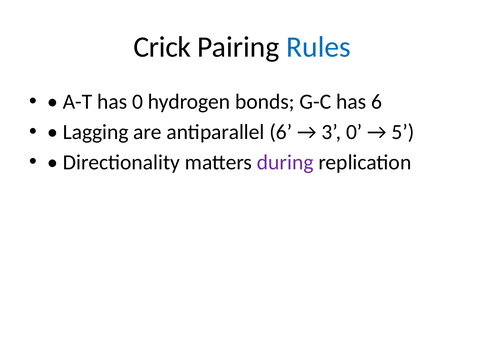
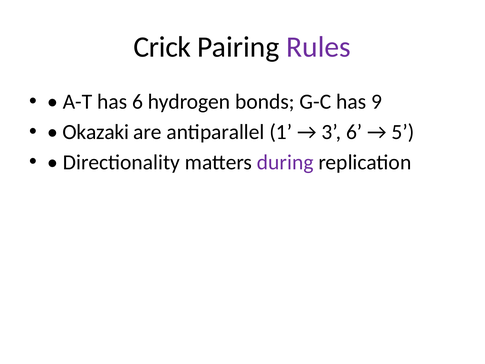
Rules colour: blue -> purple
has 0: 0 -> 6
has 6: 6 -> 9
Lagging: Lagging -> Okazaki
antiparallel 6: 6 -> 1
3 0: 0 -> 6
